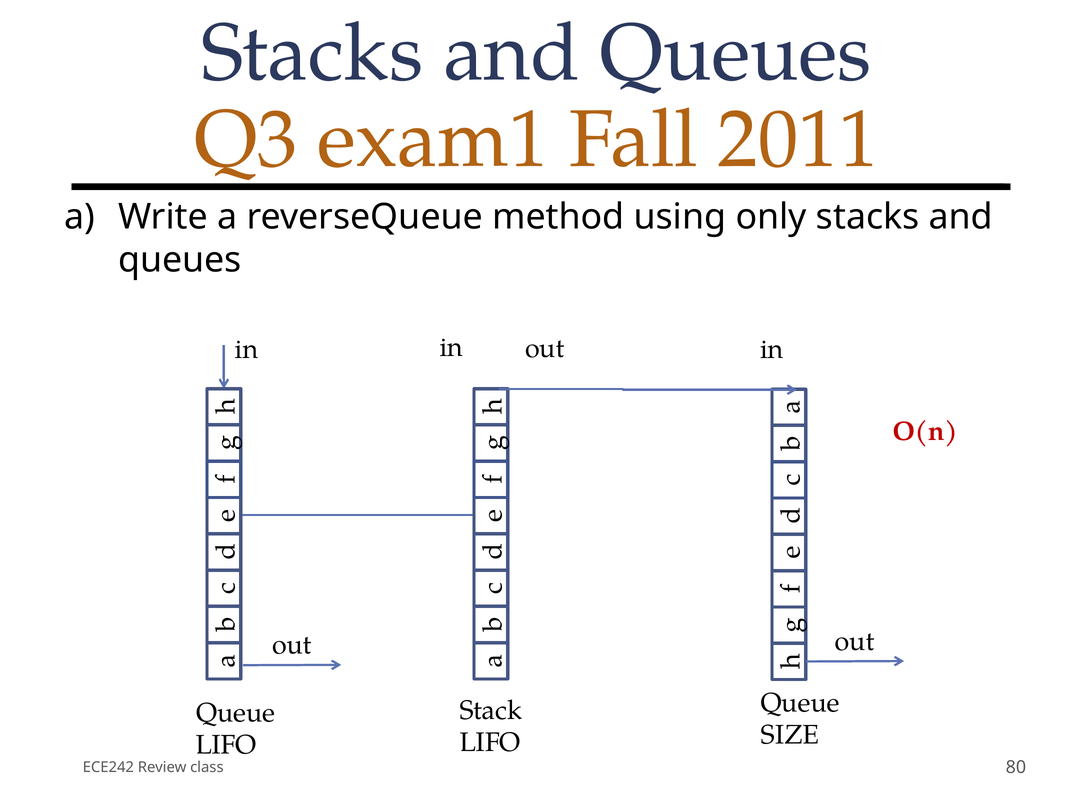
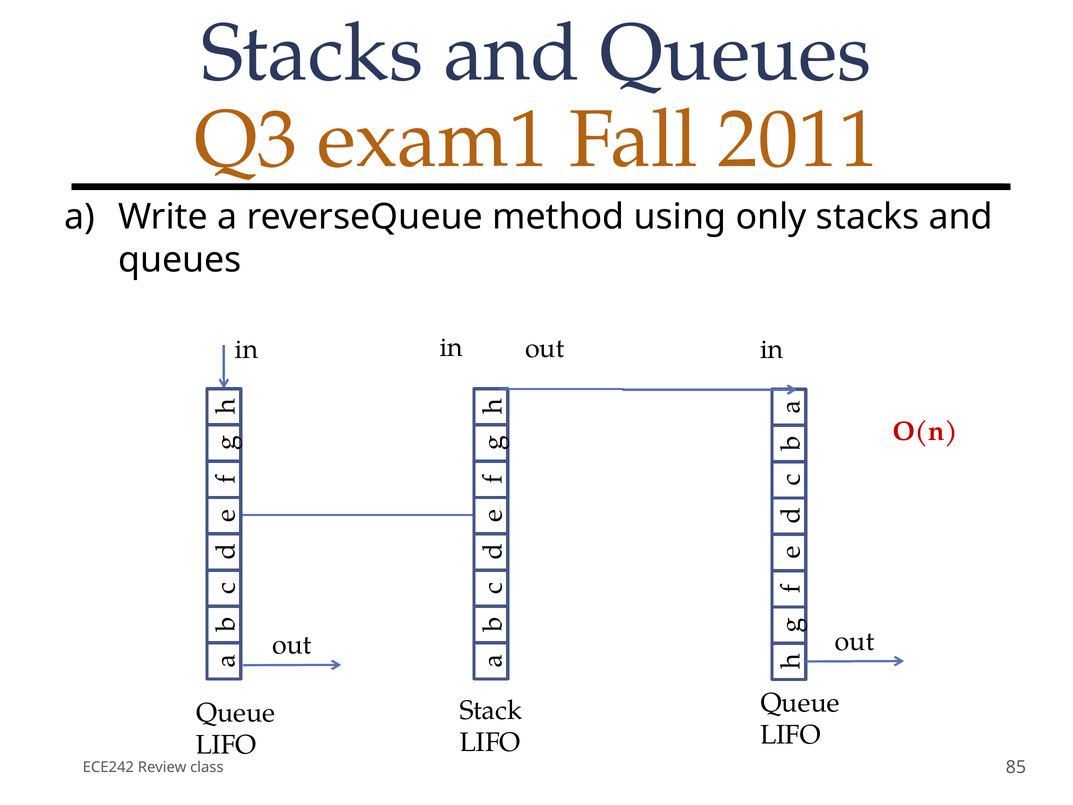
SIZE at (790, 735): SIZE -> LIFO
80: 80 -> 85
